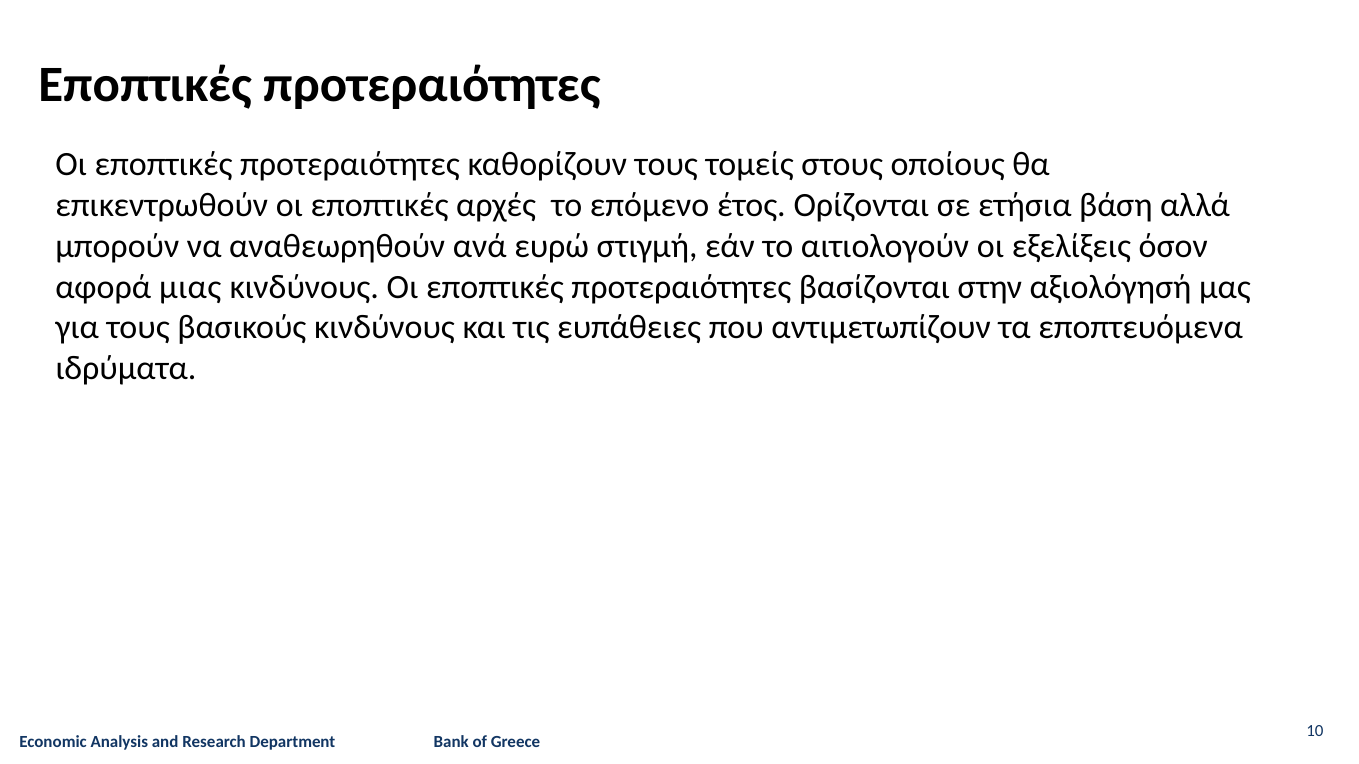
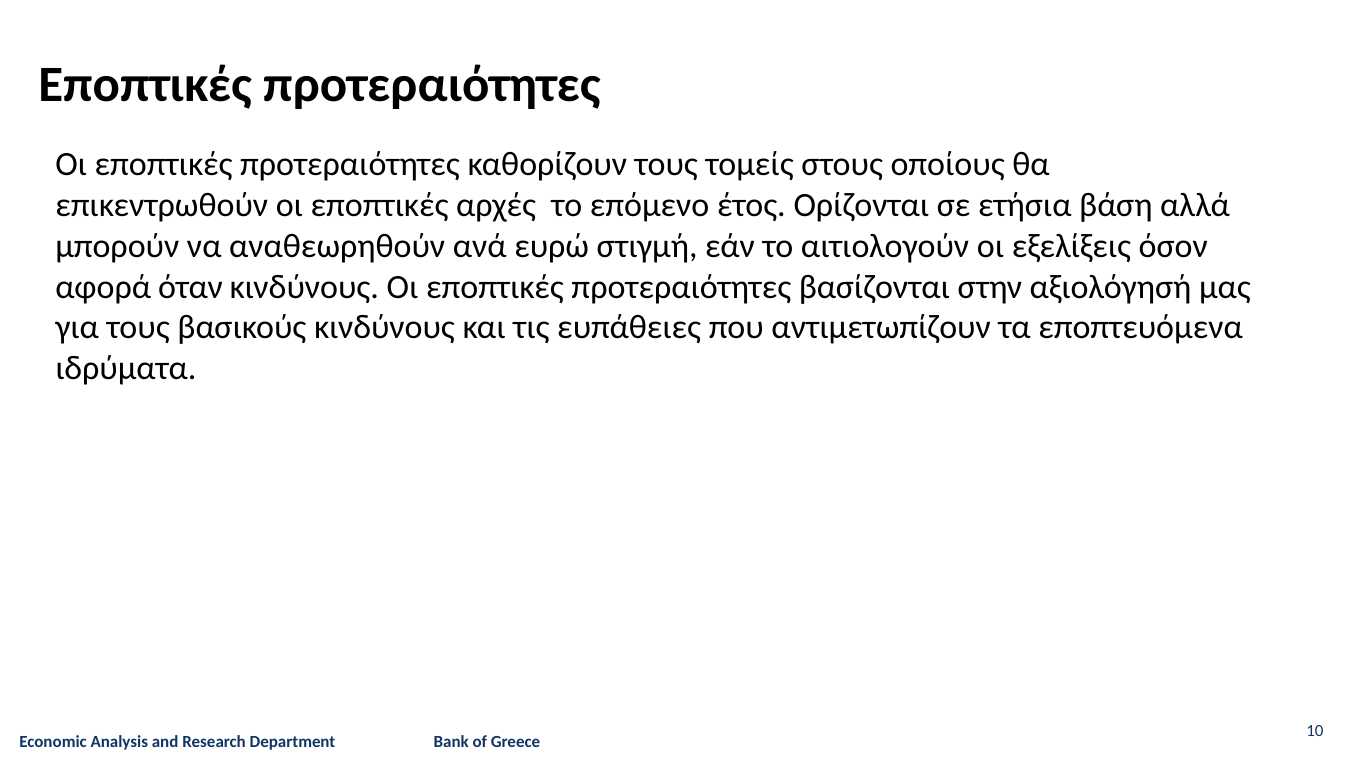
μιας: μιας -> όταν
